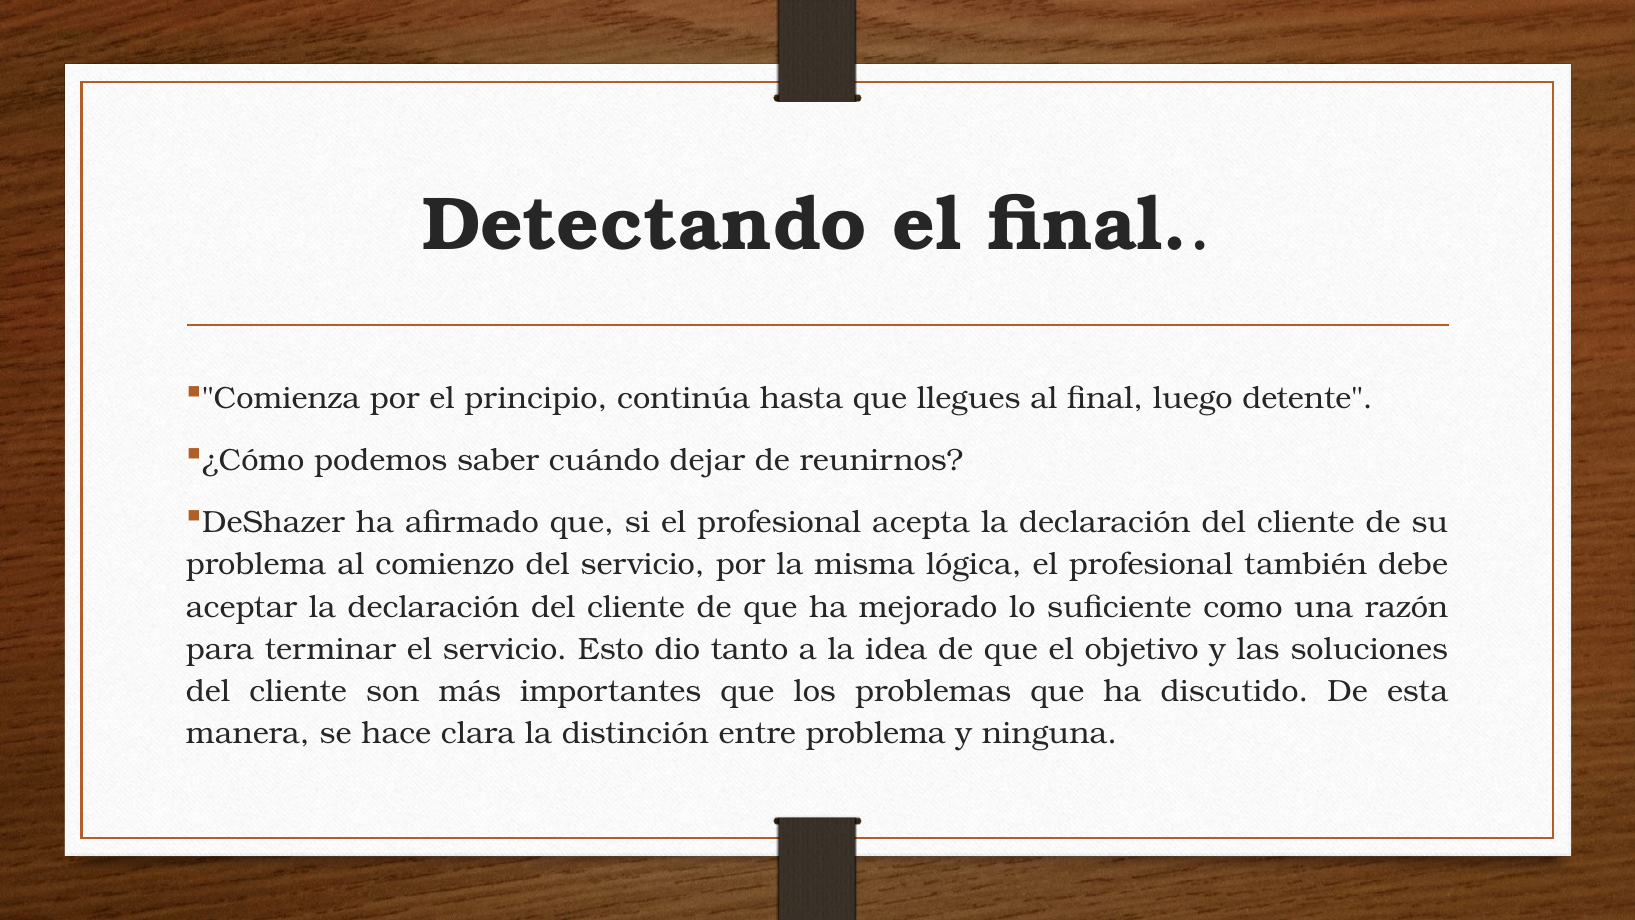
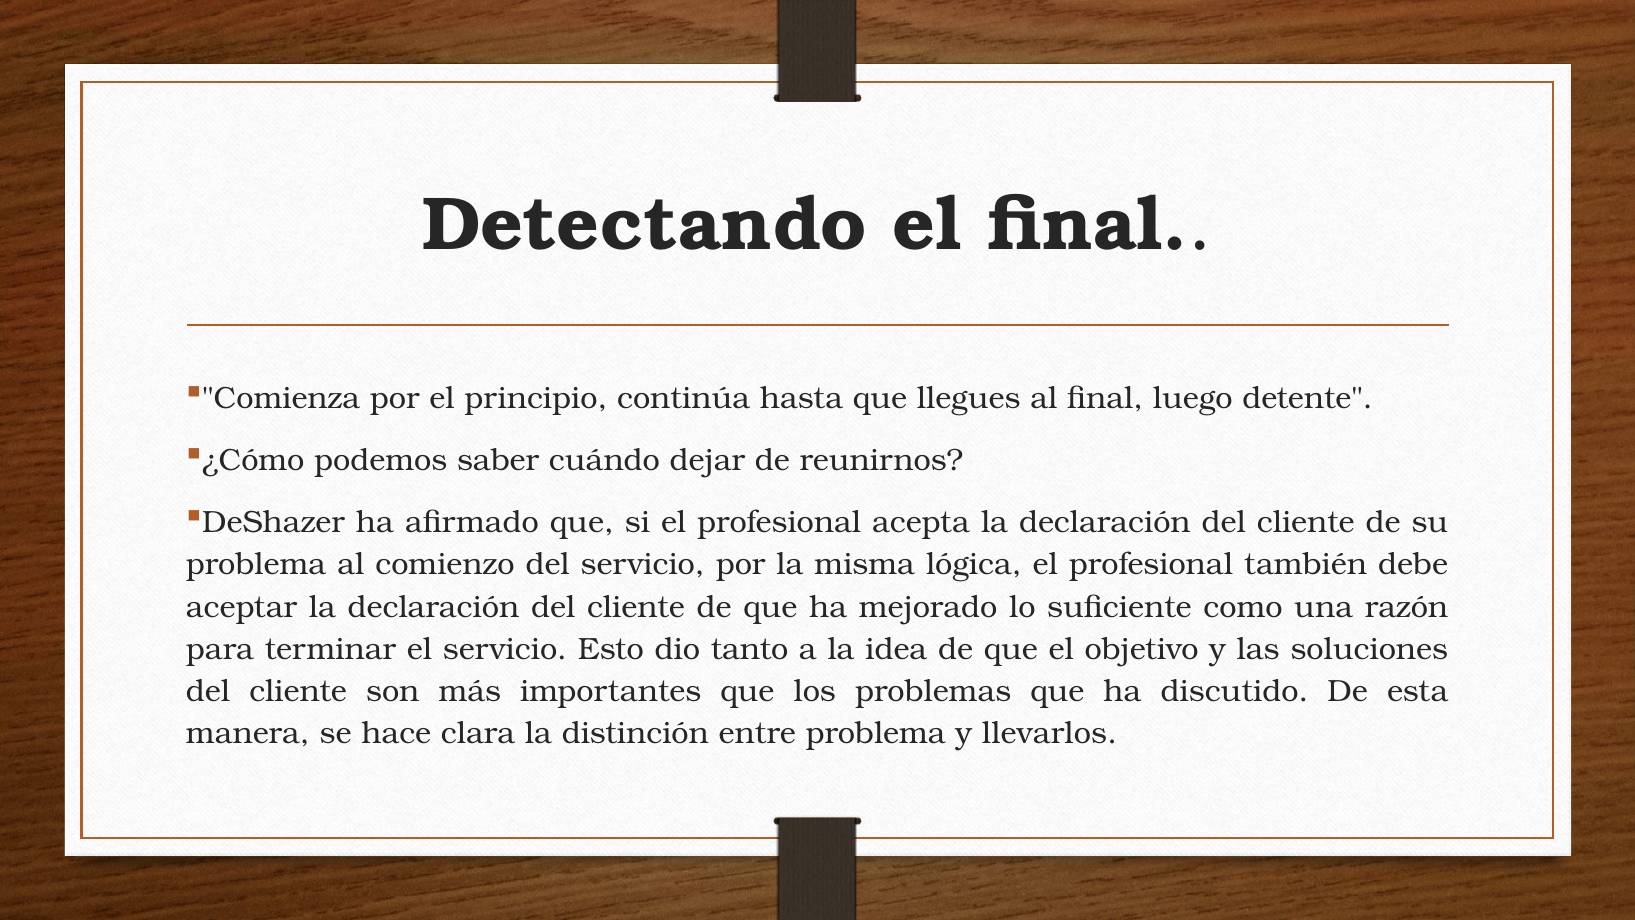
ninguna: ninguna -> llevarlos
